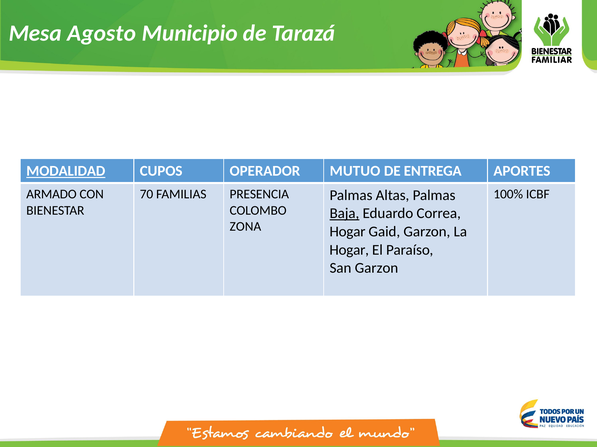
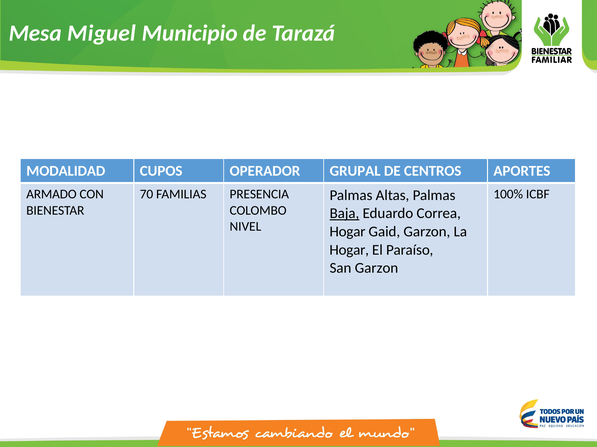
Agosto: Agosto -> Miguel
MODALIDAD underline: present -> none
MUTUO: MUTUO -> GRUPAL
ENTREGA: ENTREGA -> CENTROS
ZONA: ZONA -> NIVEL
